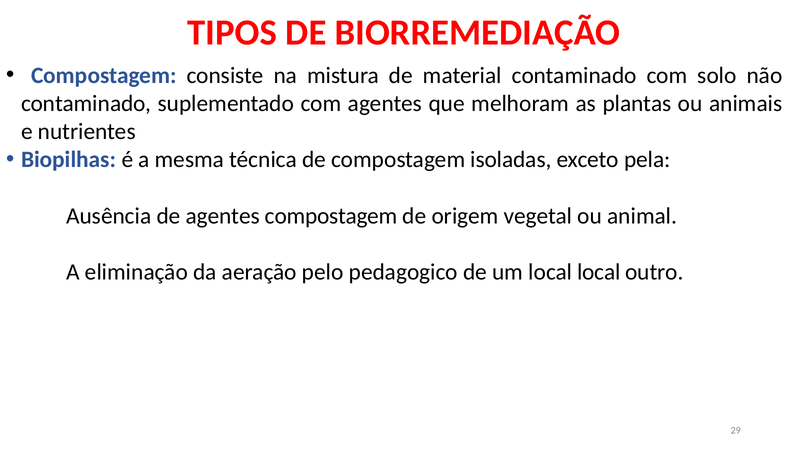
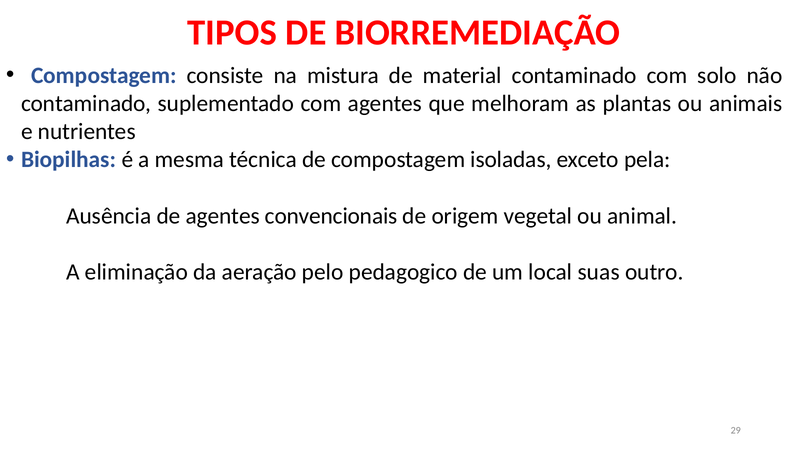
agentes compostagem: compostagem -> convencionais
local local: local -> suas
